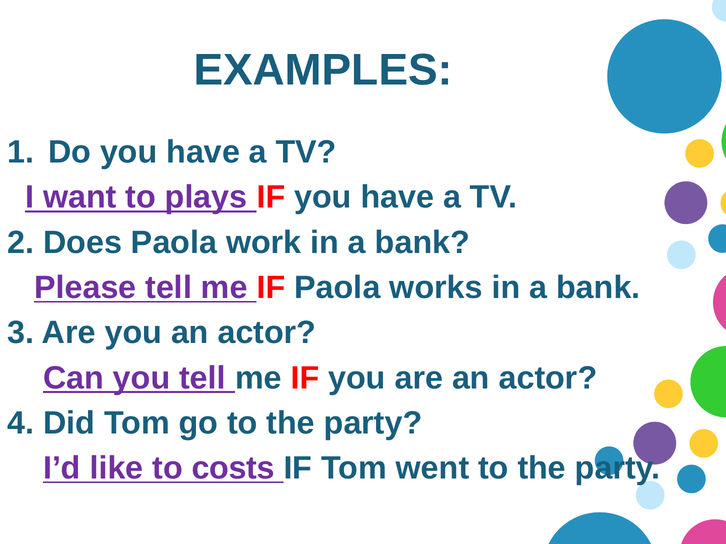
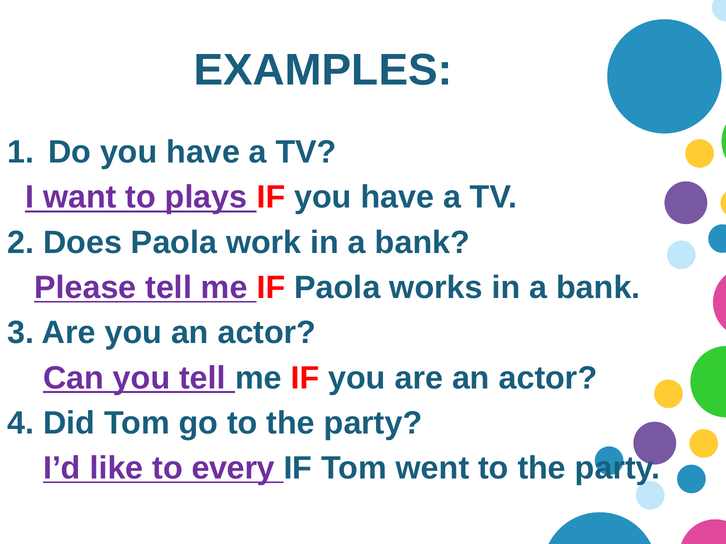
costs: costs -> every
